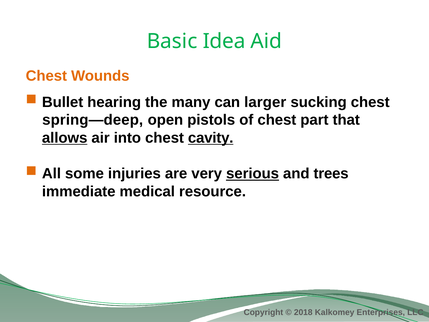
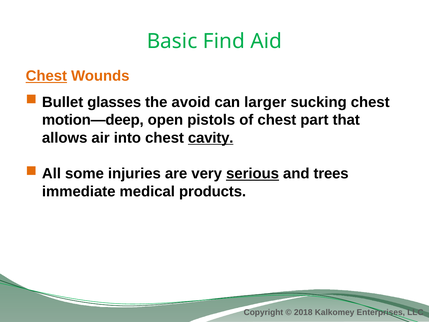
Idea: Idea -> Find
Chest at (46, 76) underline: none -> present
hearing: hearing -> glasses
many: many -> avoid
spring—deep: spring—deep -> motion—deep
allows underline: present -> none
resource: resource -> products
